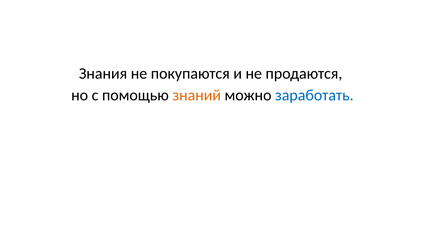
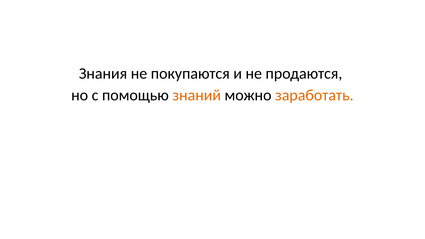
заработать colour: blue -> orange
